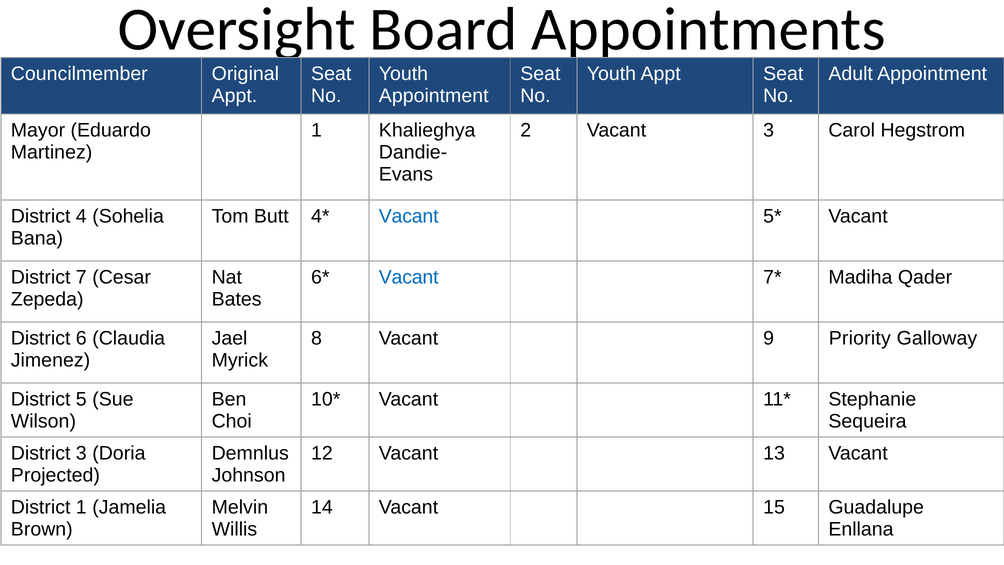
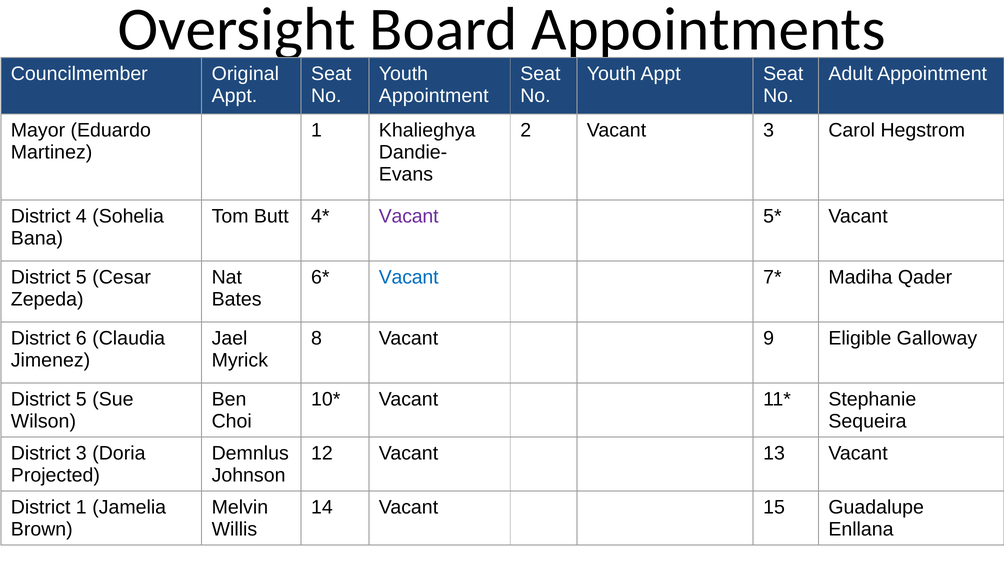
Vacant at (409, 216) colour: blue -> purple
7 at (81, 277): 7 -> 5
Priority: Priority -> Eligible
